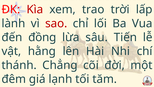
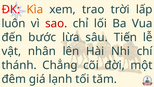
Kìa colour: red -> orange
lành: lành -> luôn
đồng: đồng -> bước
hằng: hằng -> nhân
